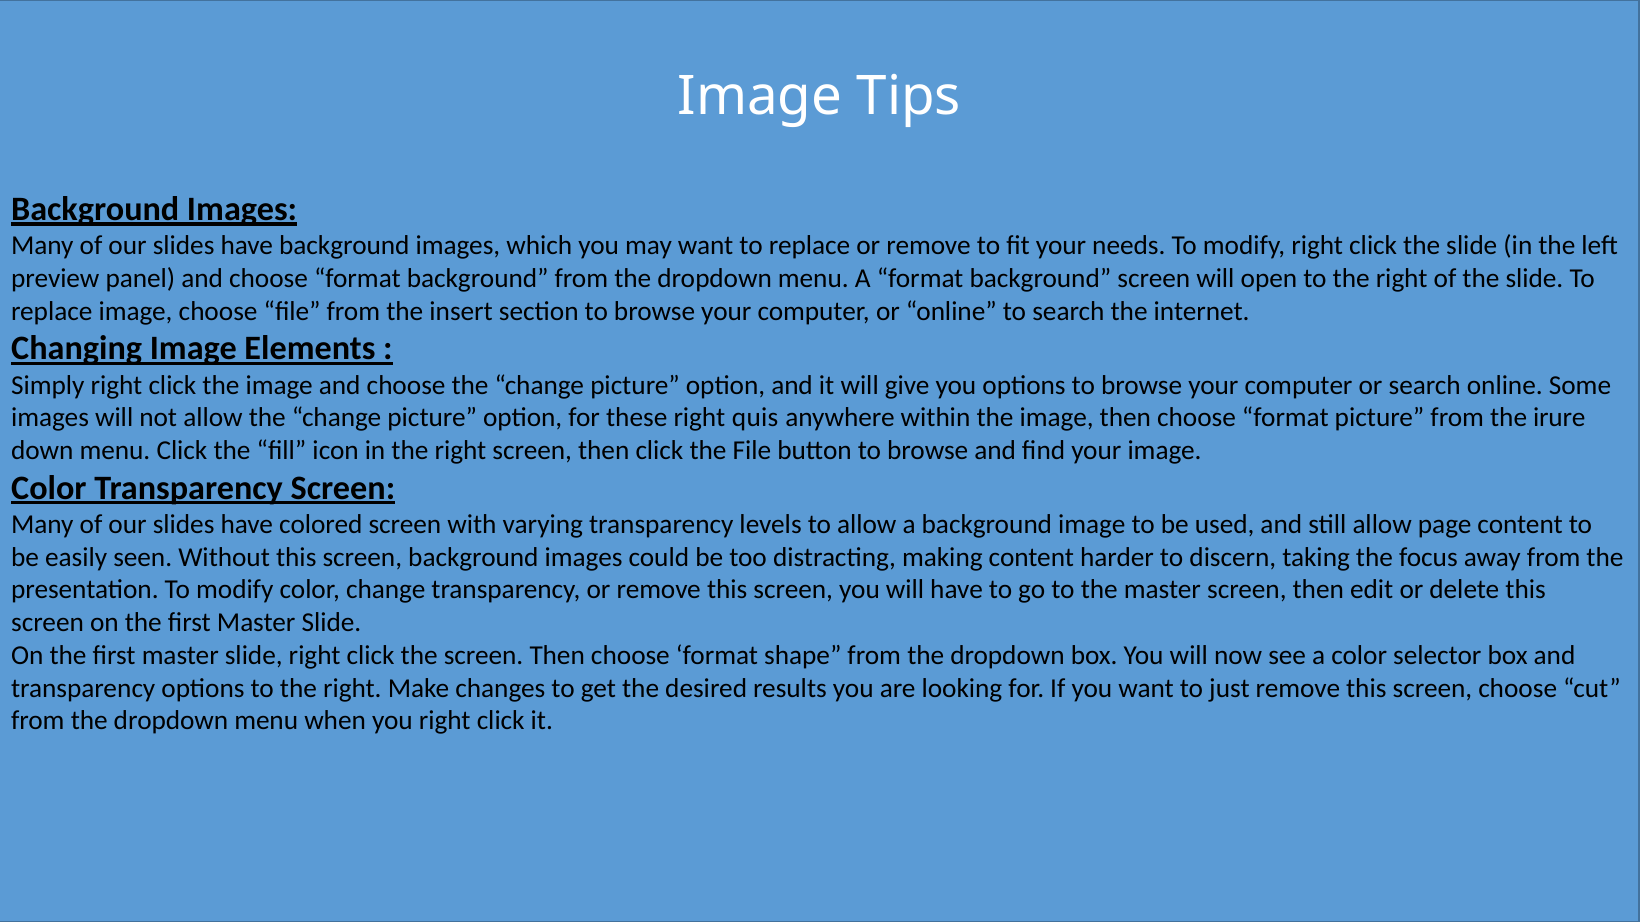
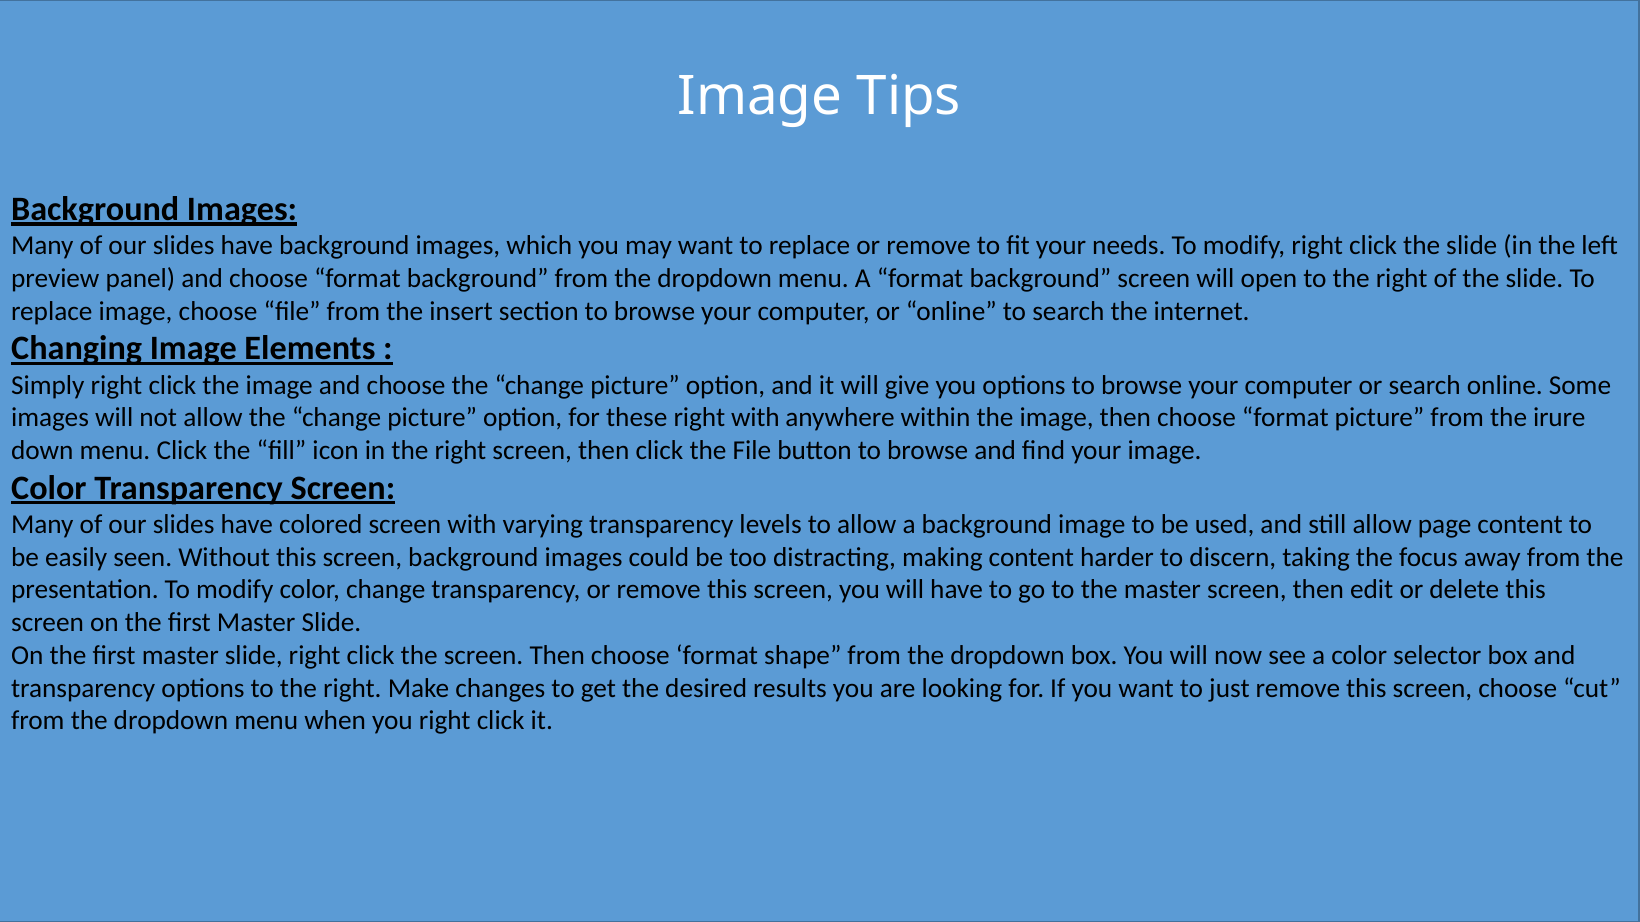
right quis: quis -> with
